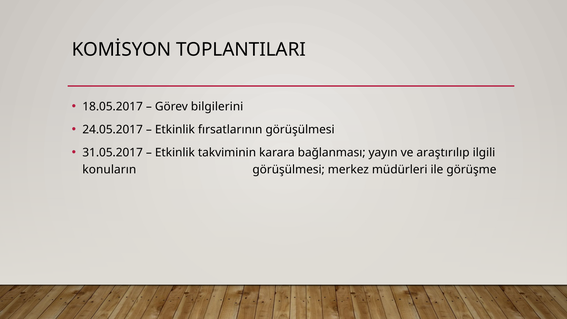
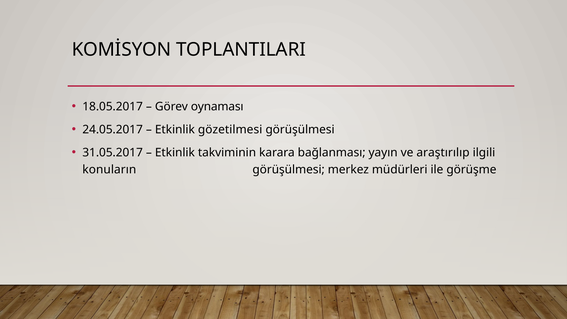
bilgilerini: bilgilerini -> oynaması
fırsatlarının: fırsatlarının -> gözetilmesi
